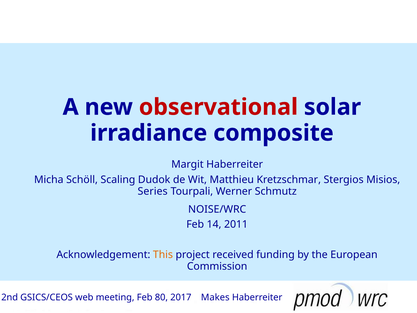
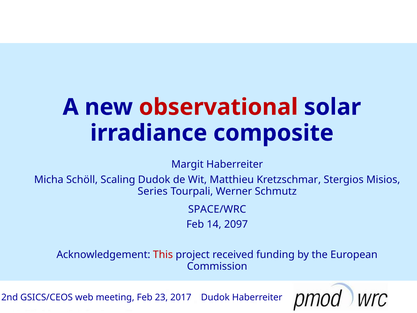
NOISE/WRC: NOISE/WRC -> SPACE/WRC
2011: 2011 -> 2097
This colour: orange -> red
80: 80 -> 23
2017 Makes: Makes -> Dudok
